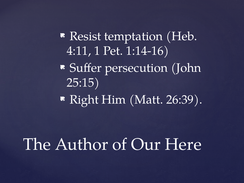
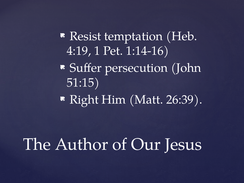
4:11: 4:11 -> 4:19
25:15: 25:15 -> 51:15
Here: Here -> Jesus
